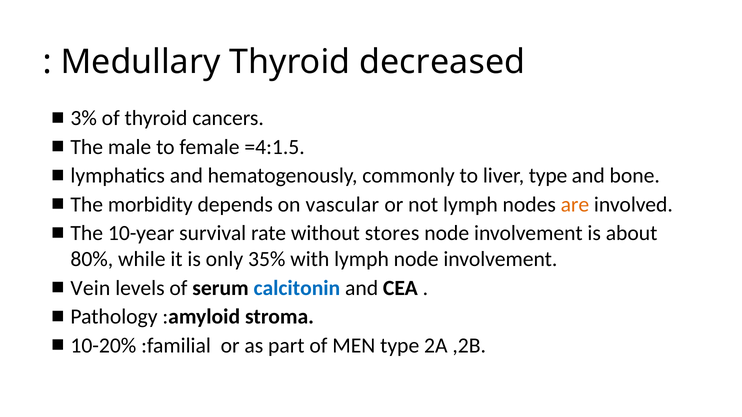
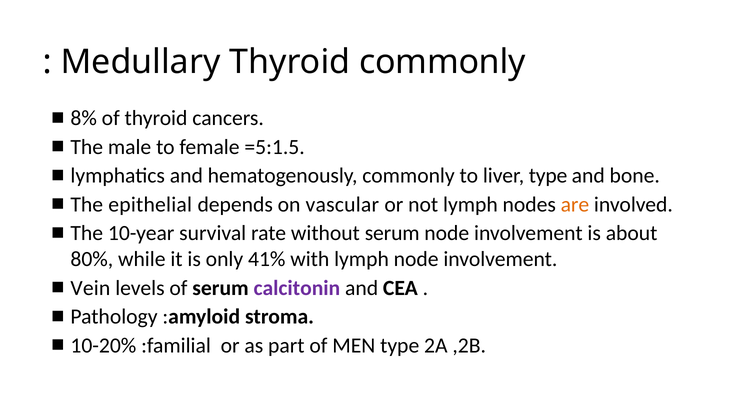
Thyroid decreased: decreased -> commonly
3%: 3% -> 8%
=4:1.5: =4:1.5 -> =5:1.5
morbidity: morbidity -> epithelial
without stores: stores -> serum
35%: 35% -> 41%
calcitonin colour: blue -> purple
